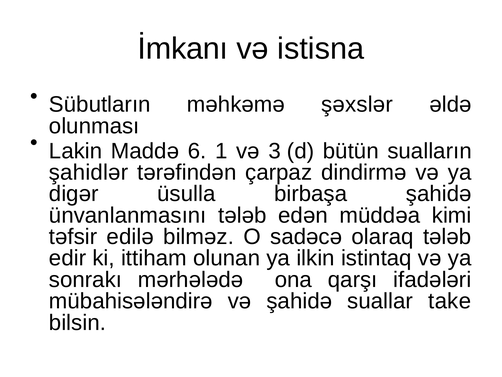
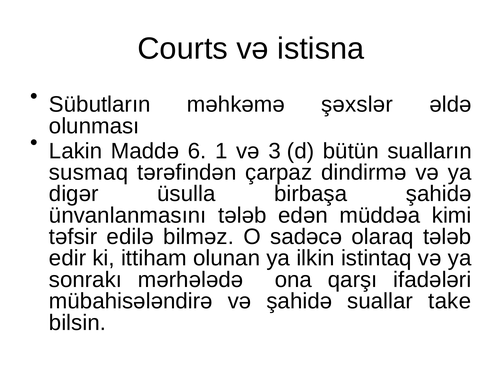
İmkanı: İmkanı -> Courts
şahidlər: şahidlər -> susmaq
